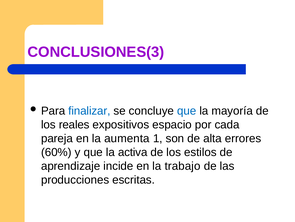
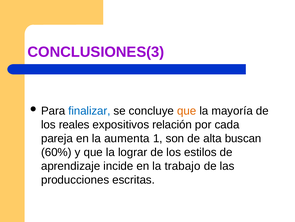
que at (187, 110) colour: blue -> orange
espacio: espacio -> relación
errores: errores -> buscan
activa: activa -> lograr
